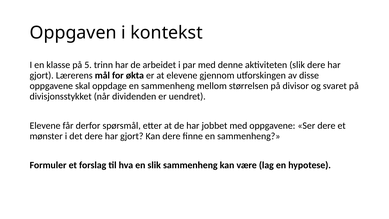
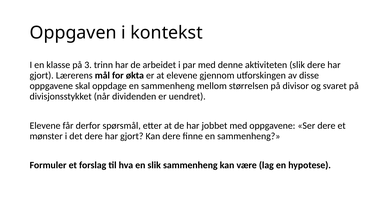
5: 5 -> 3
